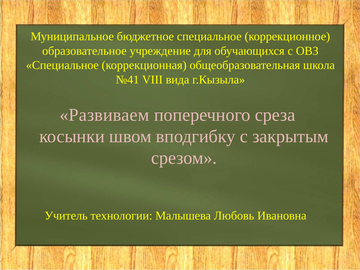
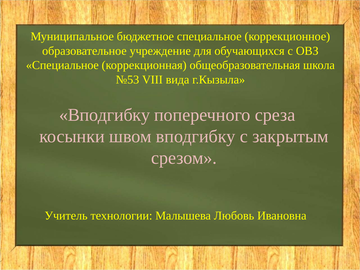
№41: №41 -> №53
Развиваем at (104, 115): Развиваем -> Вподгибку
